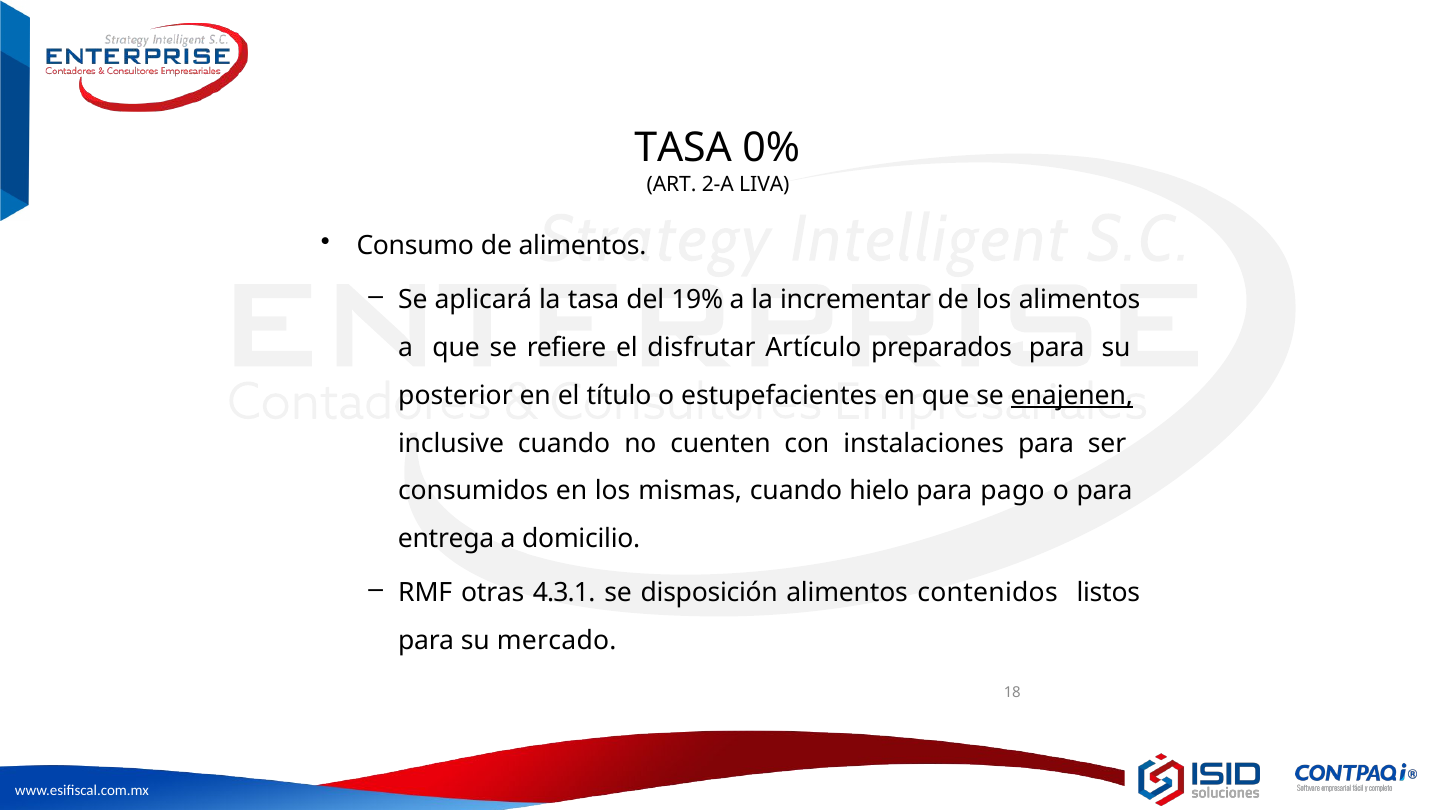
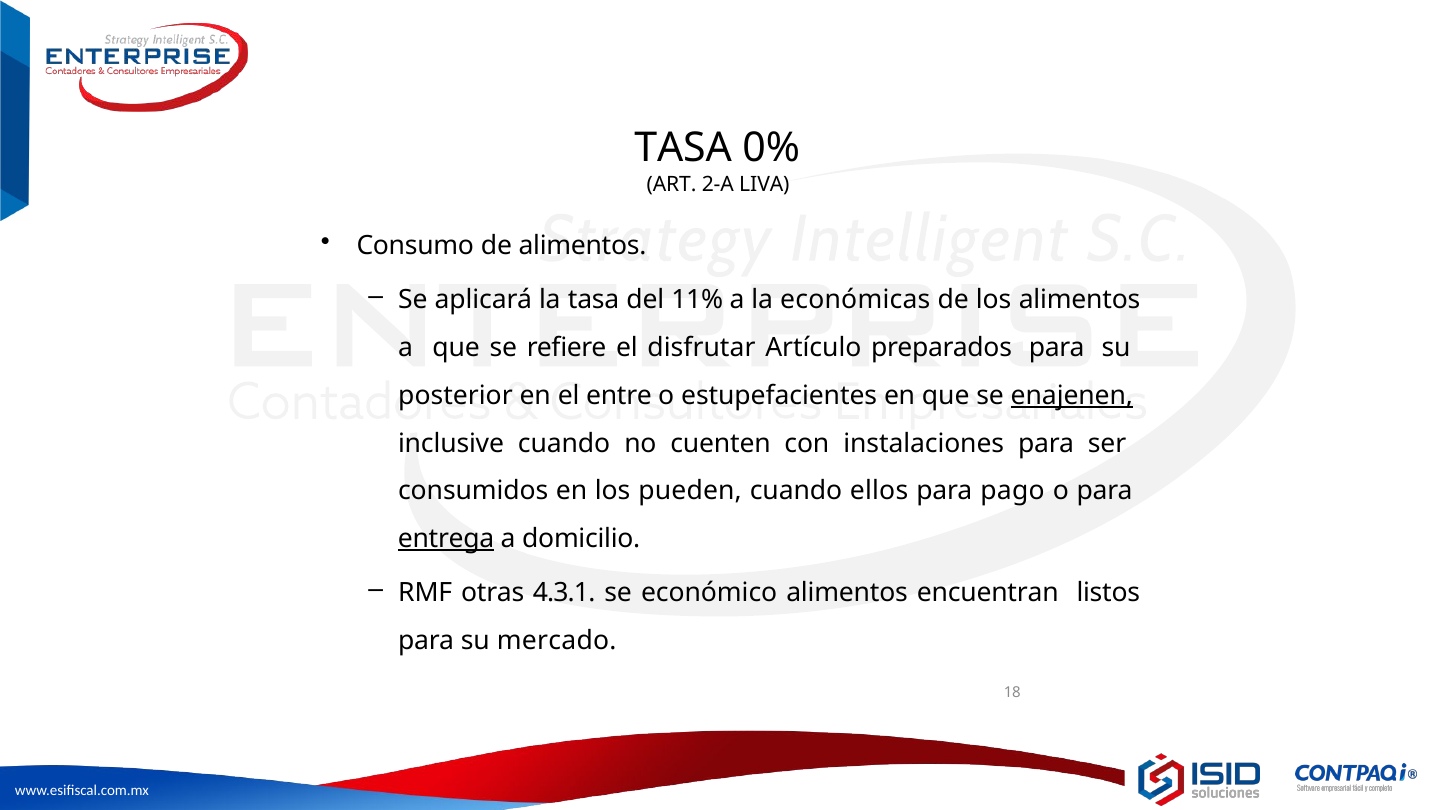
19%: 19% -> 11%
incrementar: incrementar -> económicas
título: título -> entre
mismas: mismas -> pueden
hielo: hielo -> ellos
entrega underline: none -> present
disposición: disposición -> económico
contenidos: contenidos -> encuentran
